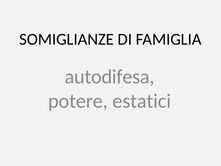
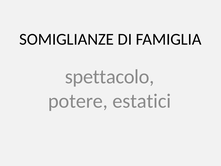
autodifesa: autodifesa -> spettacolo
